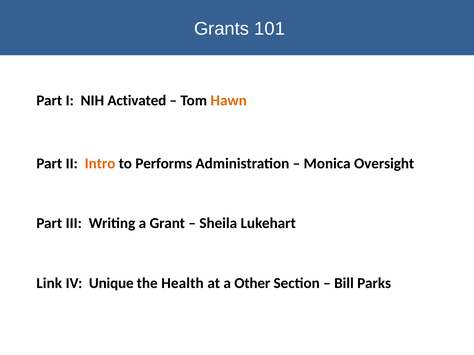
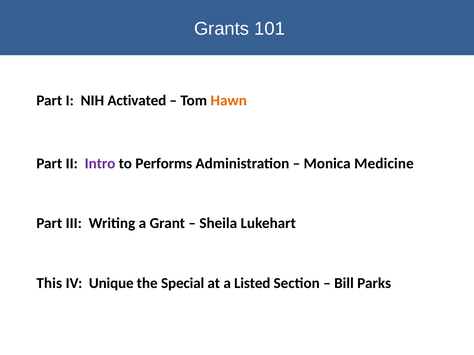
Intro colour: orange -> purple
Oversight: Oversight -> Medicine
Link: Link -> This
Health: Health -> Special
Other: Other -> Listed
